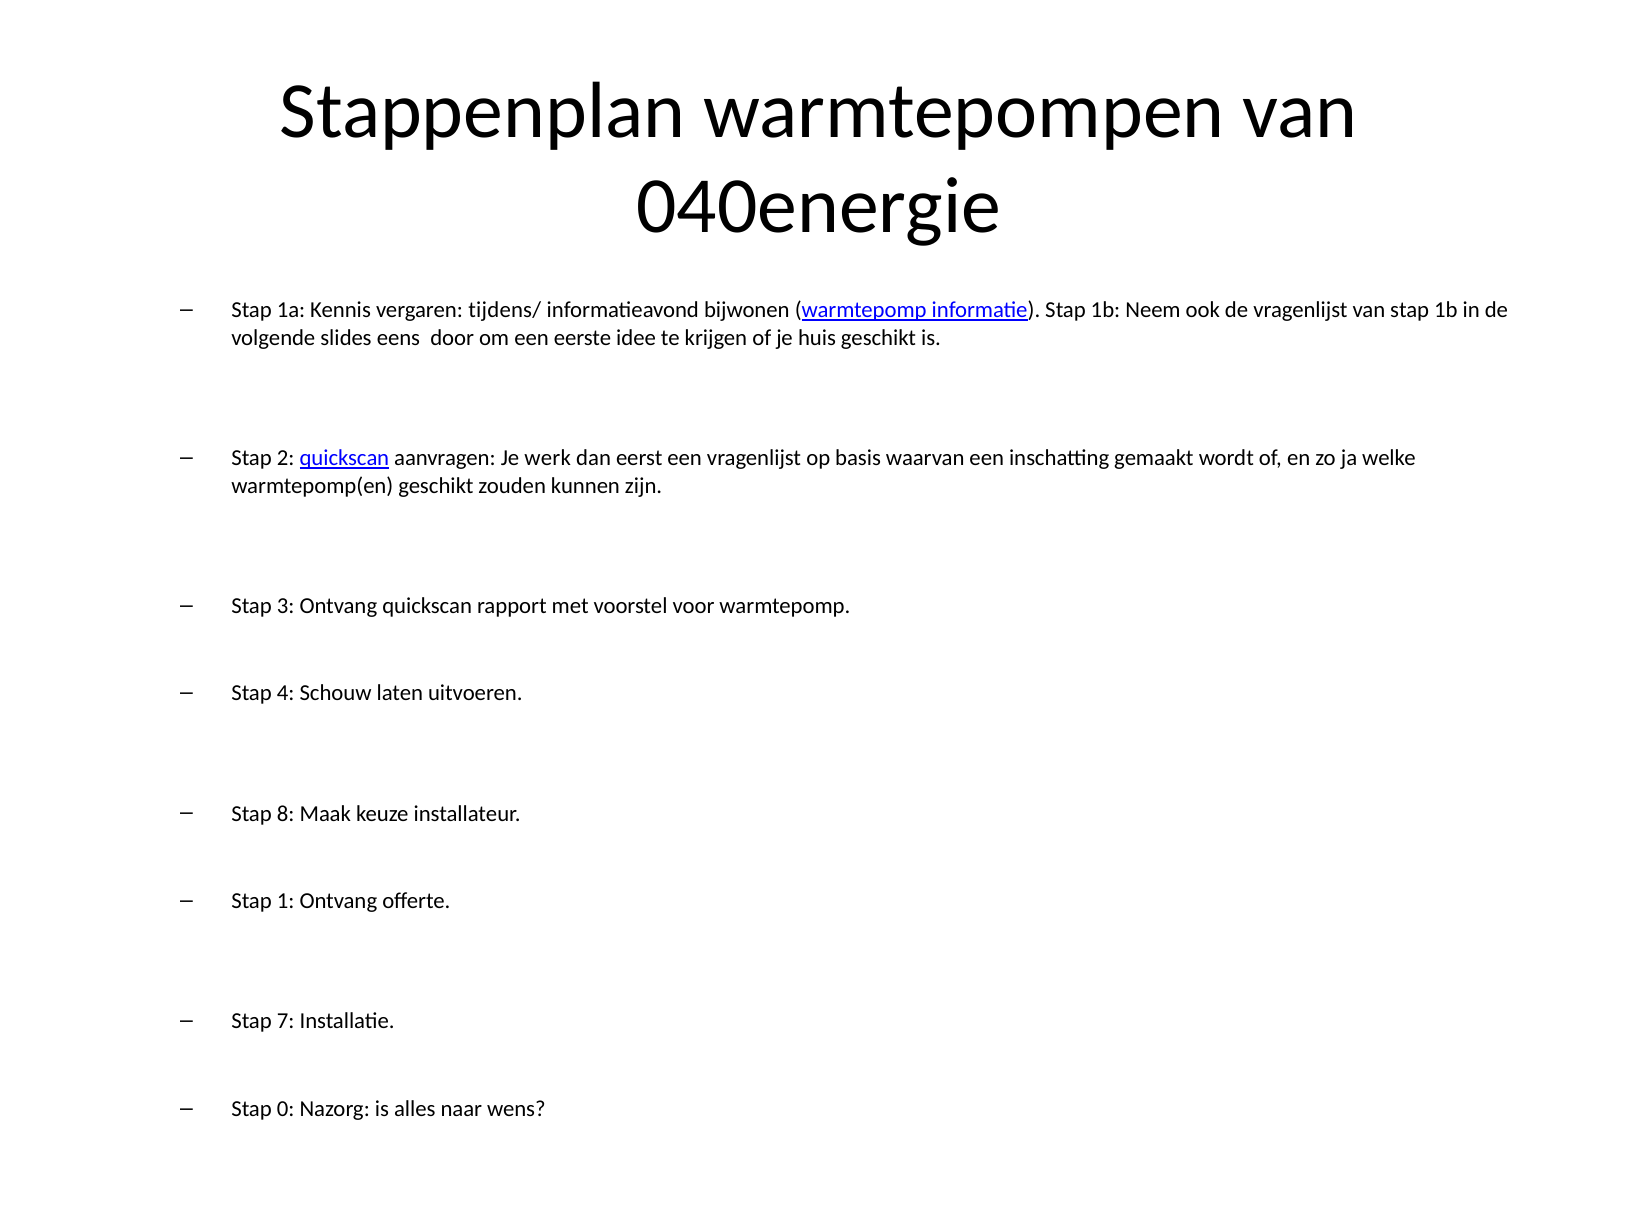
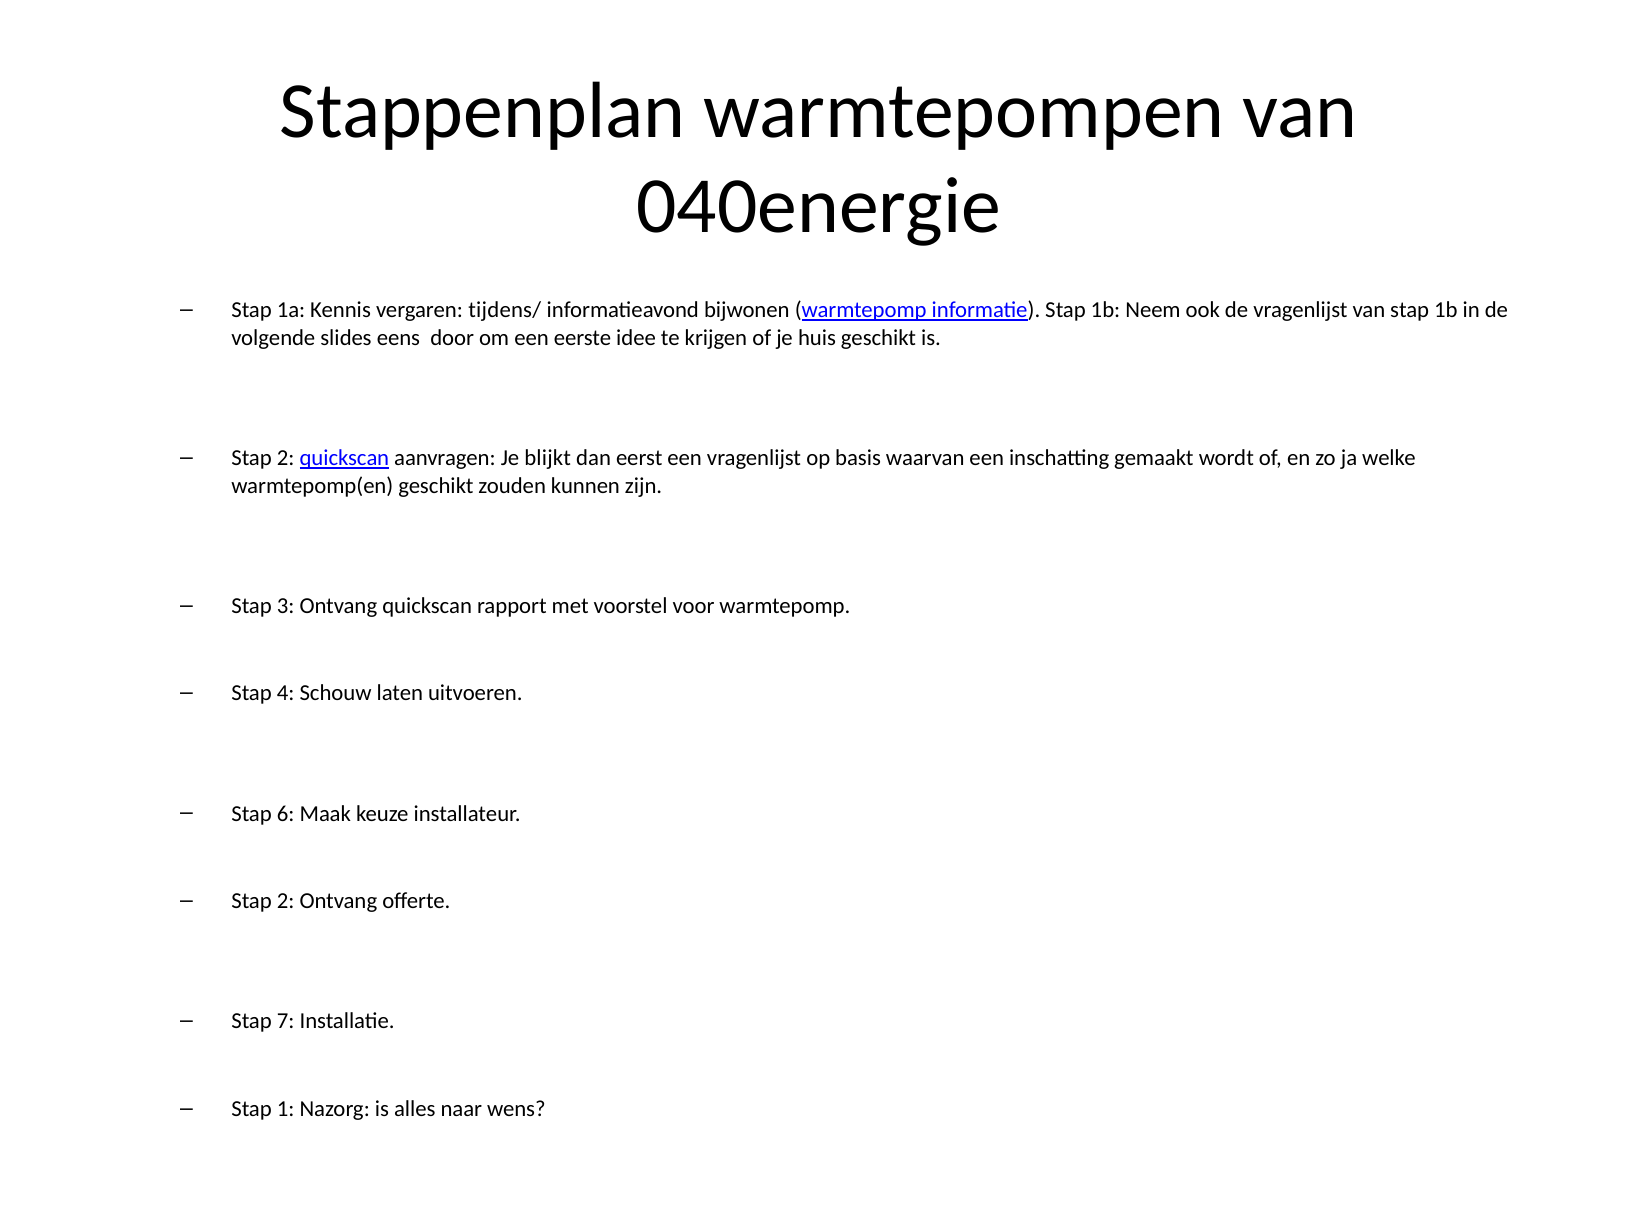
werk: werk -> blijkt
8: 8 -> 6
1 at (286, 901): 1 -> 2
0: 0 -> 1
